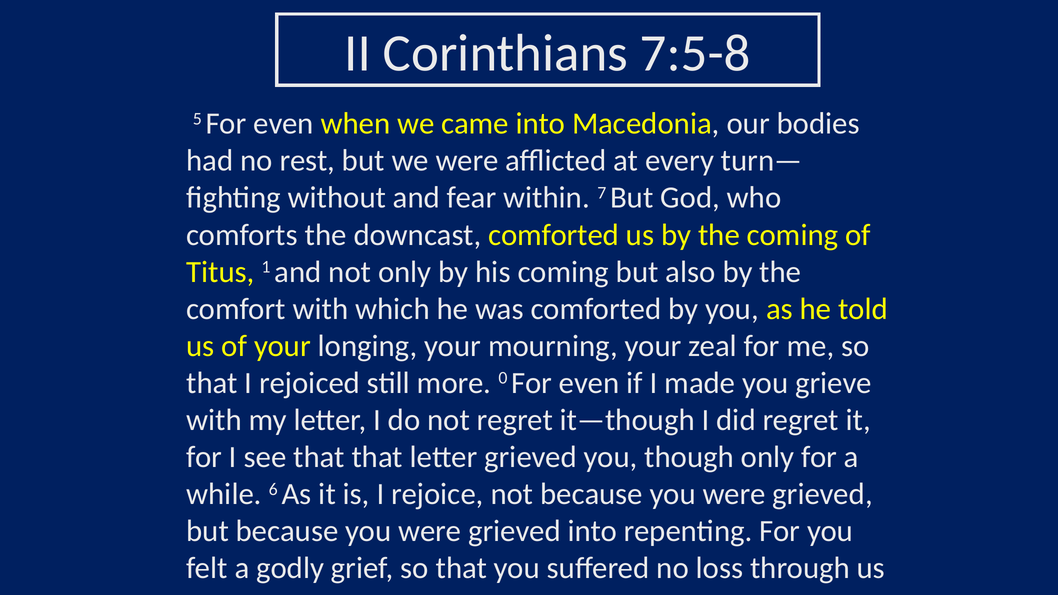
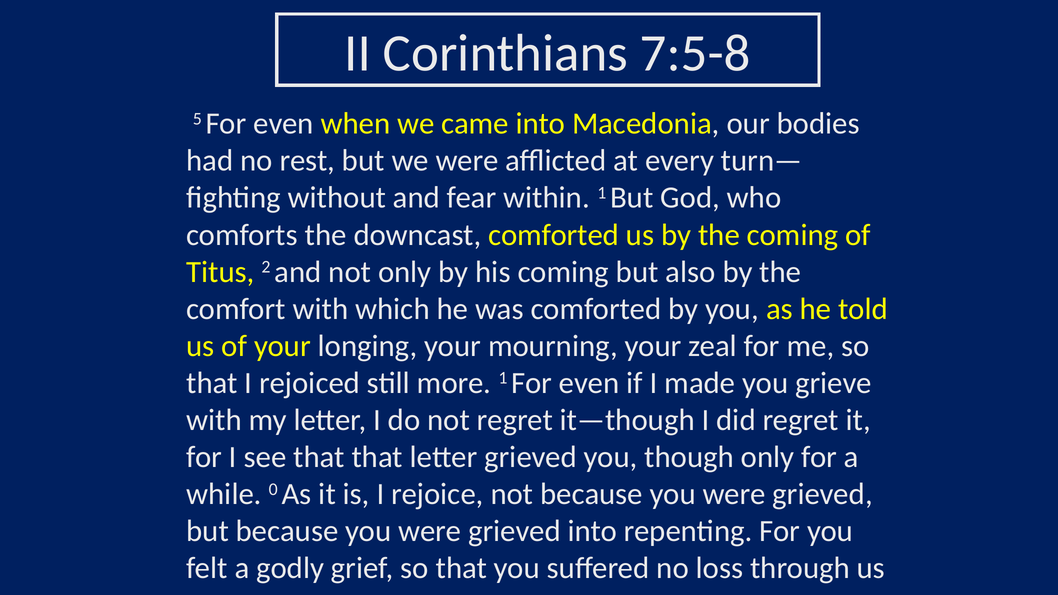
within 7: 7 -> 1
1: 1 -> 2
more 0: 0 -> 1
6: 6 -> 0
